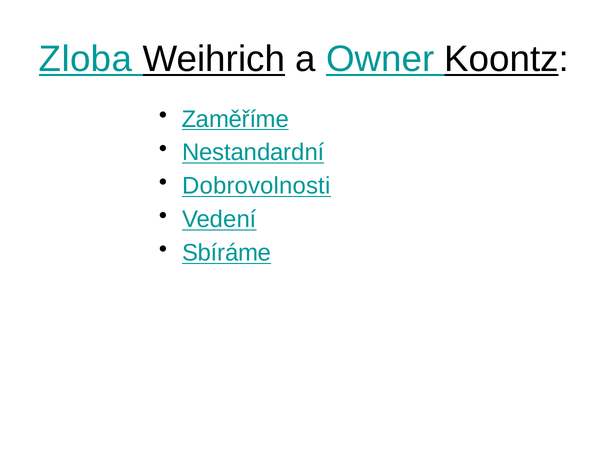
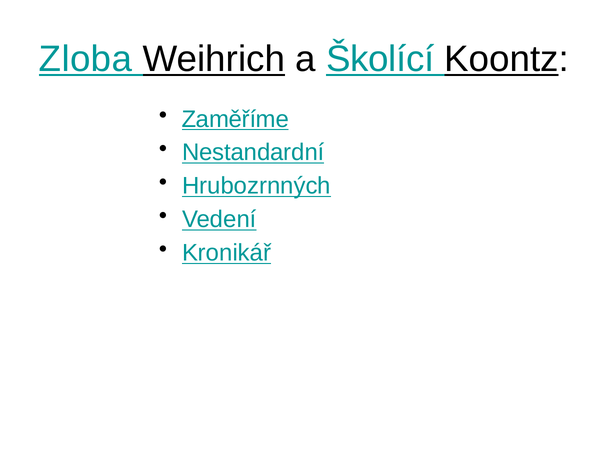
Owner: Owner -> Školící
Dobrovolnosti: Dobrovolnosti -> Hrubozrnných
Sbíráme: Sbíráme -> Kronikář
